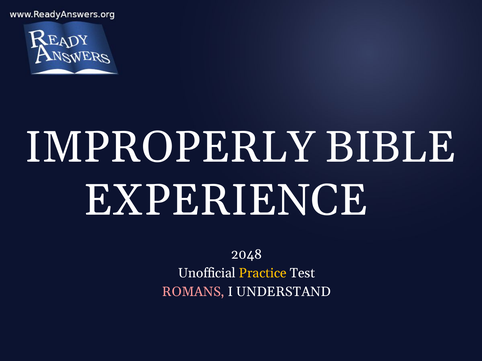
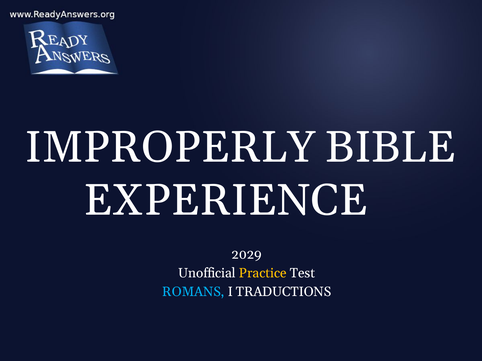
2048: 2048 -> 2029
ROMANS colour: pink -> light blue
UNDERSTAND: UNDERSTAND -> TRADUCTIONS
